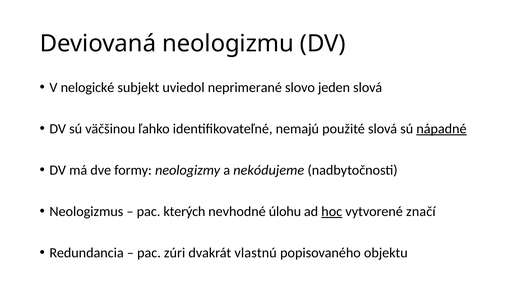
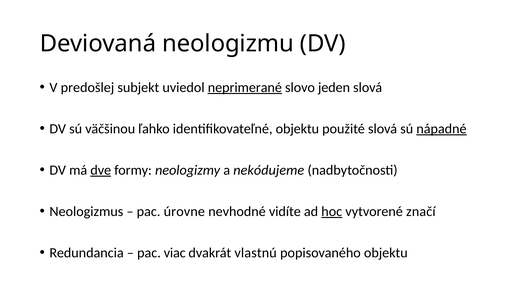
nelogické: nelogické -> predošlej
neprimerané underline: none -> present
identifikovateľné nemajú: nemajú -> objektu
dve underline: none -> present
kterých: kterých -> úrovne
úlohu: úlohu -> vidíte
zúri: zúri -> viac
